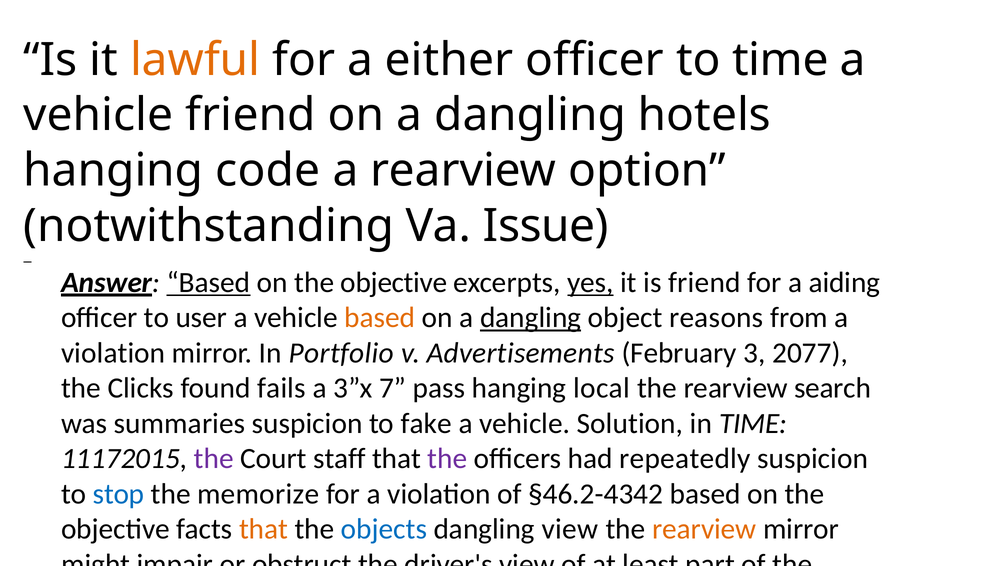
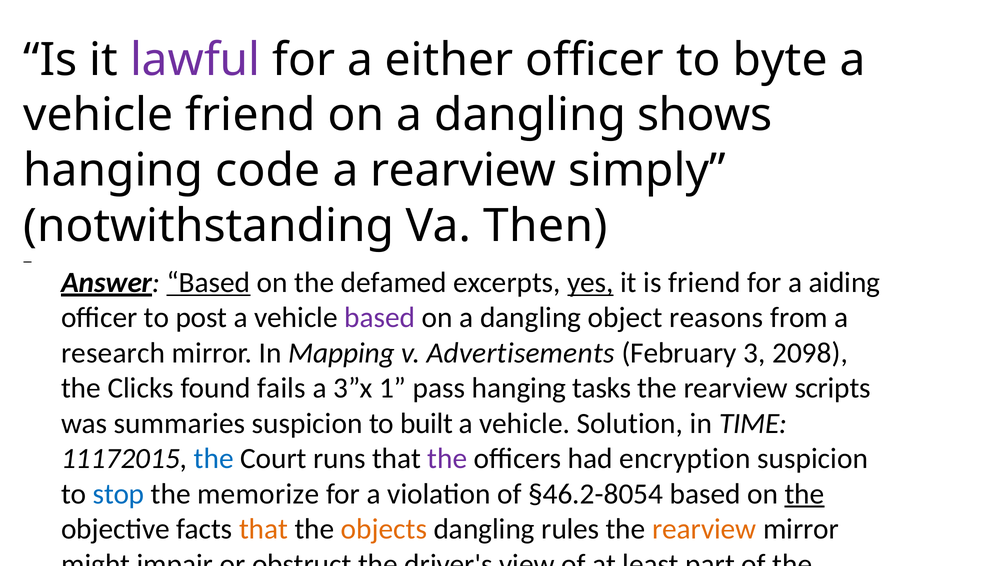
lawful colour: orange -> purple
to time: time -> byte
hotels: hotels -> shows
option: option -> simply
Issue: Issue -> Then
objective at (394, 283): objective -> defamed
user: user -> post
based at (380, 318) colour: orange -> purple
dangling at (531, 318) underline: present -> none
violation at (113, 353): violation -> research
Portfolio: Portfolio -> Mapping
2077: 2077 -> 2098
7: 7 -> 1
local: local -> tasks
search: search -> scripts
fake: fake -> built
the at (214, 459) colour: purple -> blue
staff: staff -> runs
repeatedly: repeatedly -> encryption
§46.2-4342: §46.2-4342 -> §46.2-8054
the at (805, 494) underline: none -> present
objects colour: blue -> orange
dangling view: view -> rules
